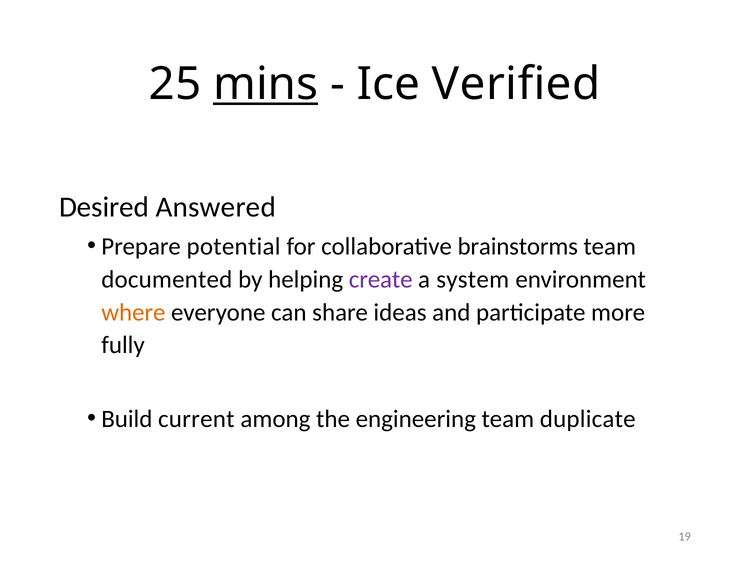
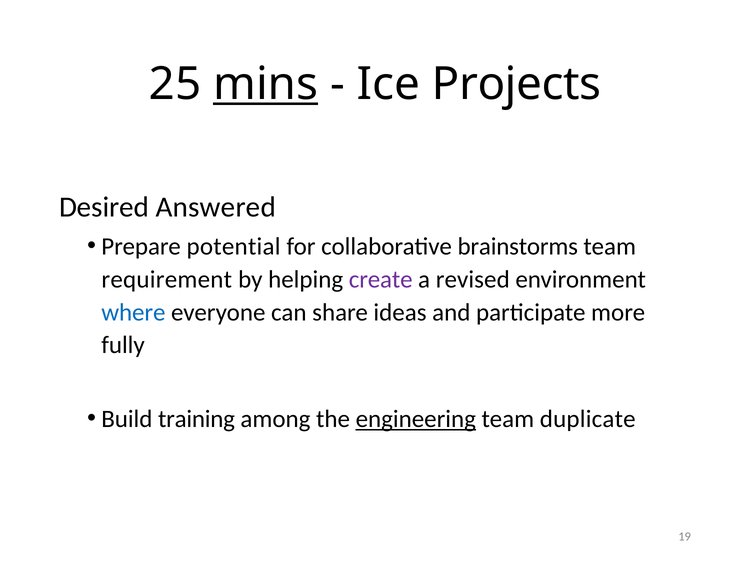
Verified: Verified -> Projects
documented: documented -> requirement
system: system -> revised
where colour: orange -> blue
current: current -> training
engineering underline: none -> present
